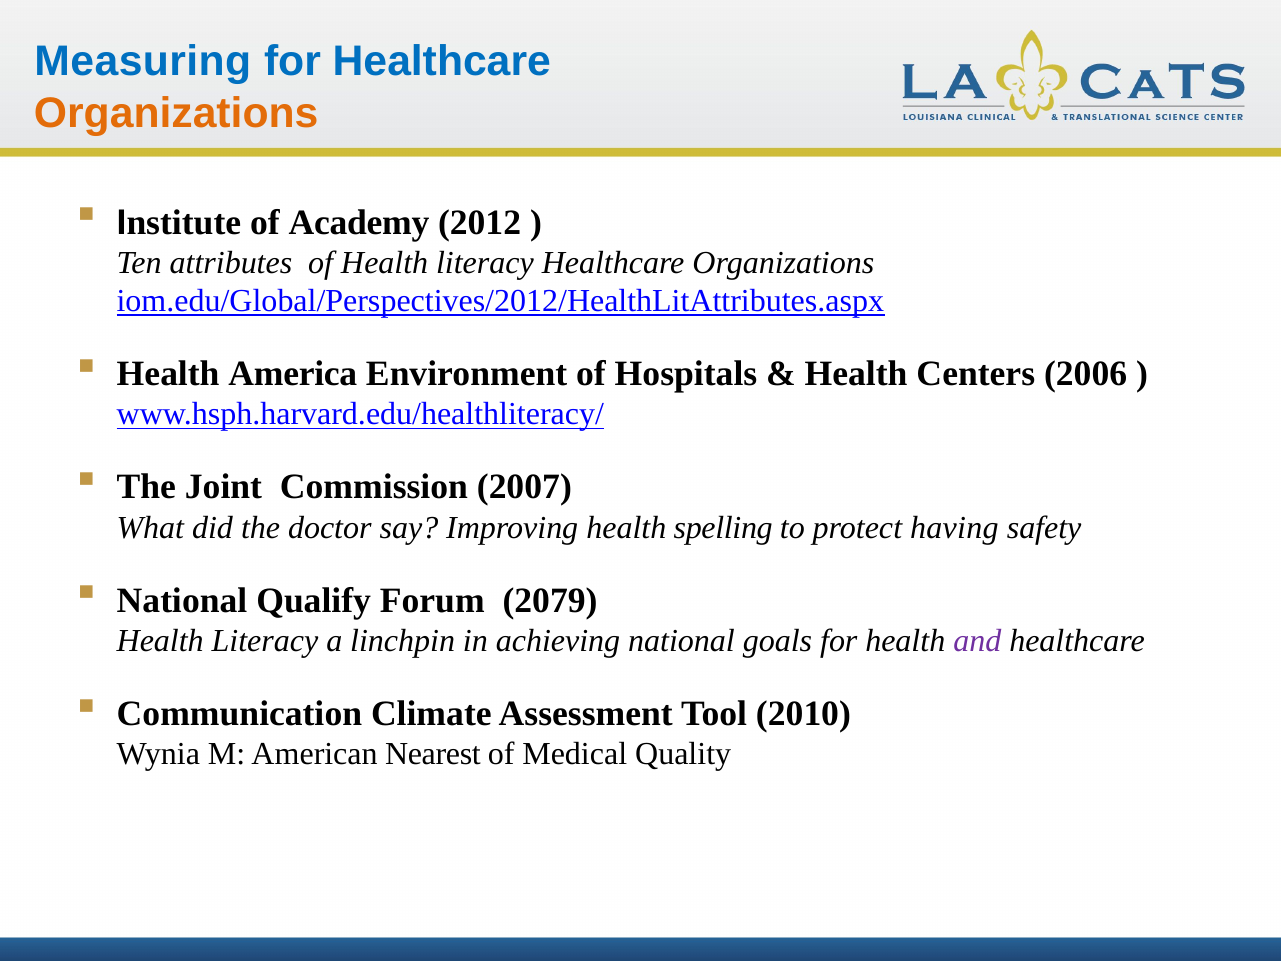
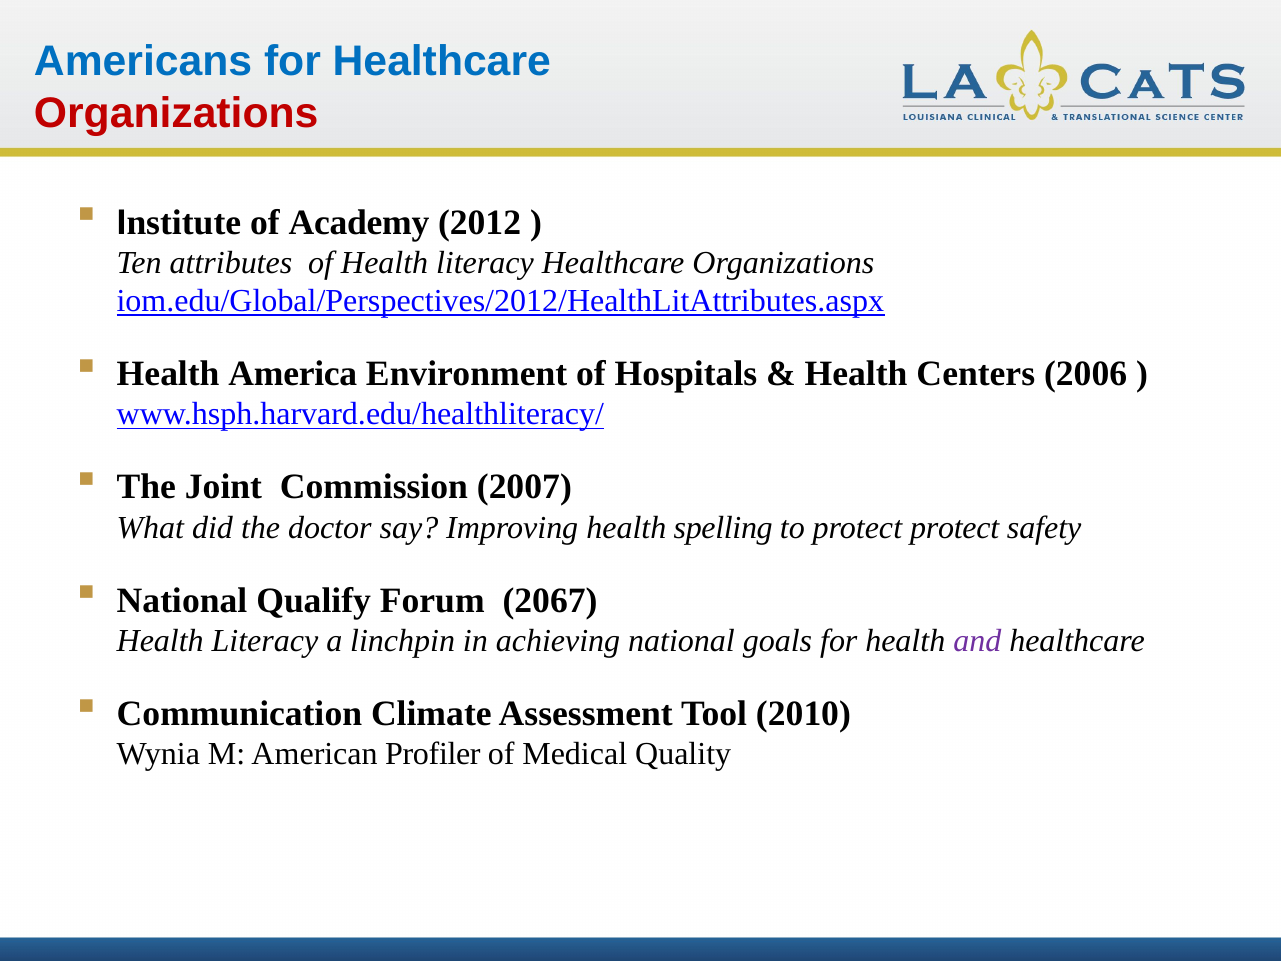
Measuring: Measuring -> Americans
Organizations at (176, 113) colour: orange -> red
protect having: having -> protect
2079: 2079 -> 2067
Nearest: Nearest -> Profiler
